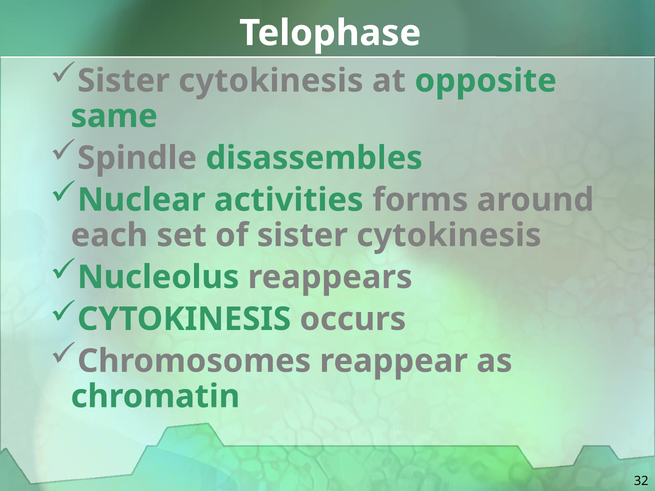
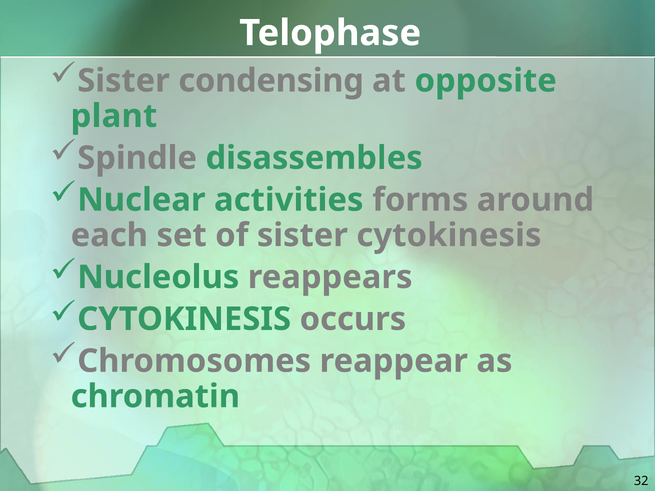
cytokinesis at (271, 81): cytokinesis -> condensing
same: same -> plant
